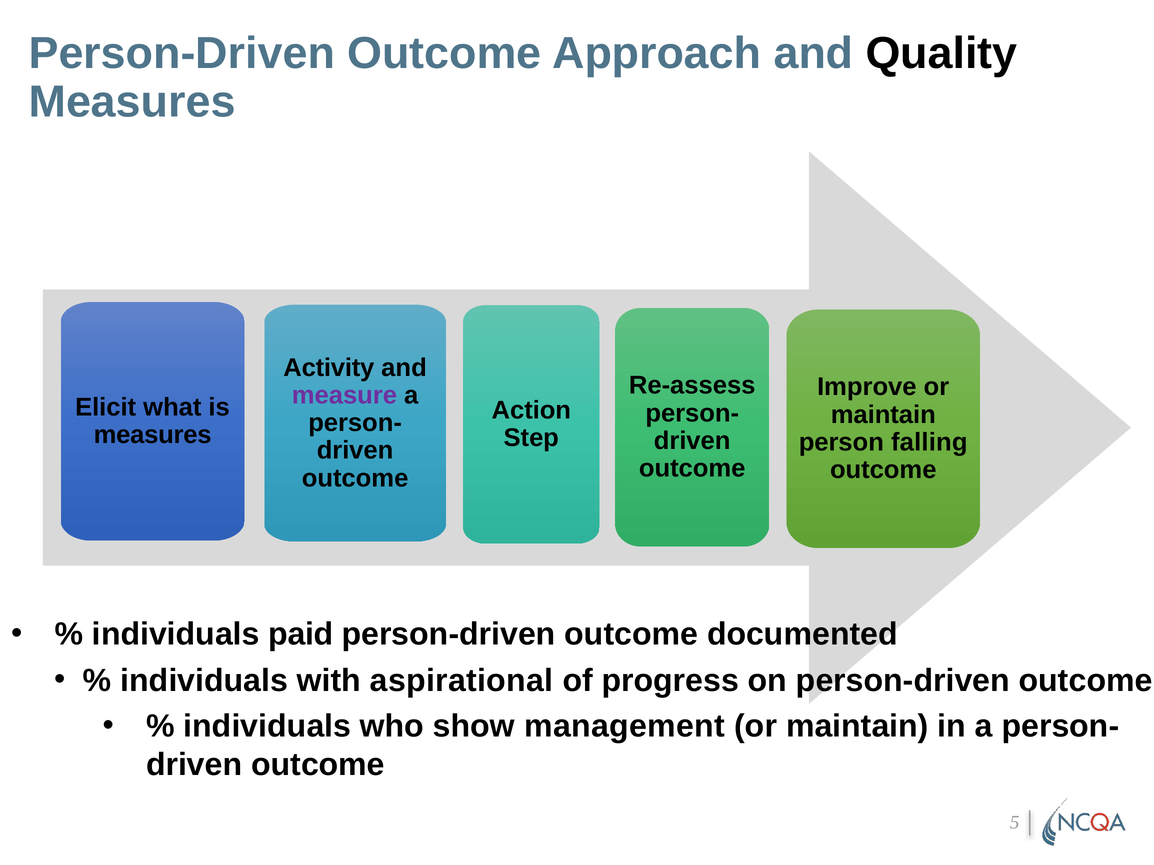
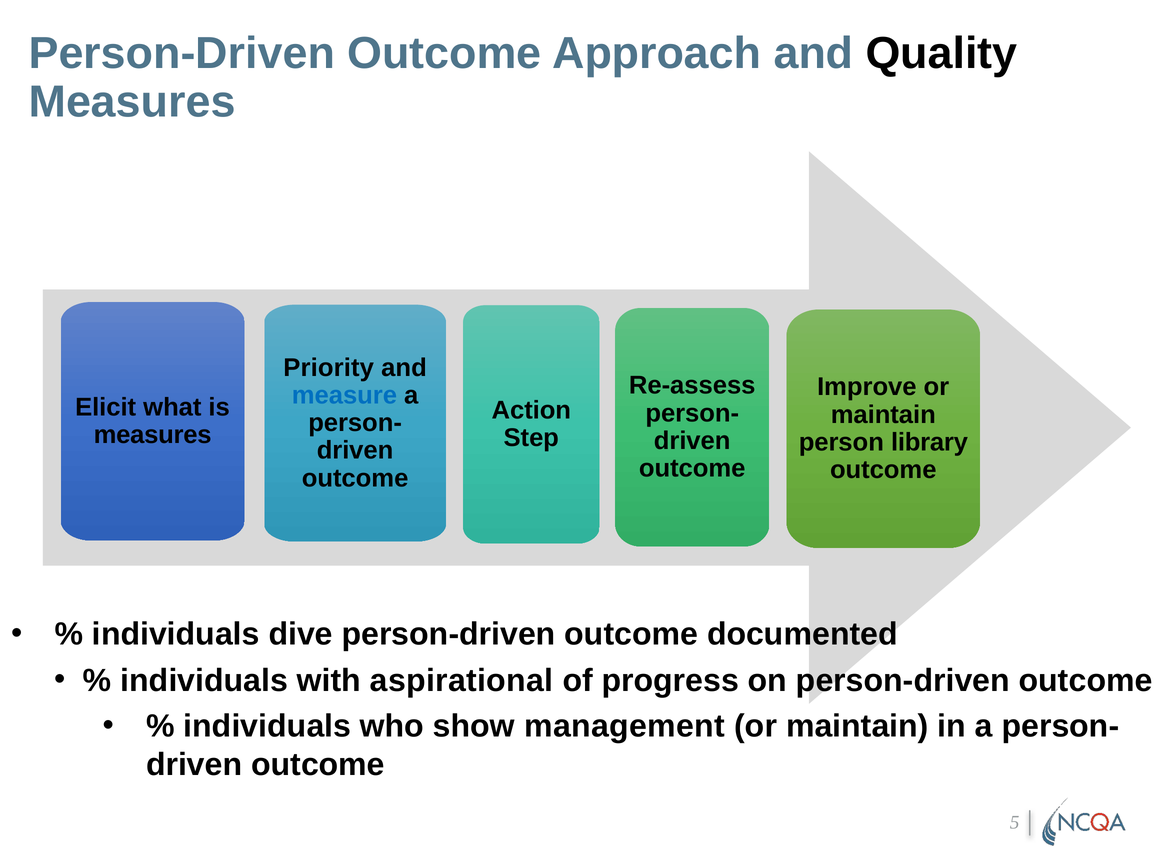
Activity: Activity -> Priority
measure colour: purple -> blue
falling: falling -> library
paid: paid -> dive
